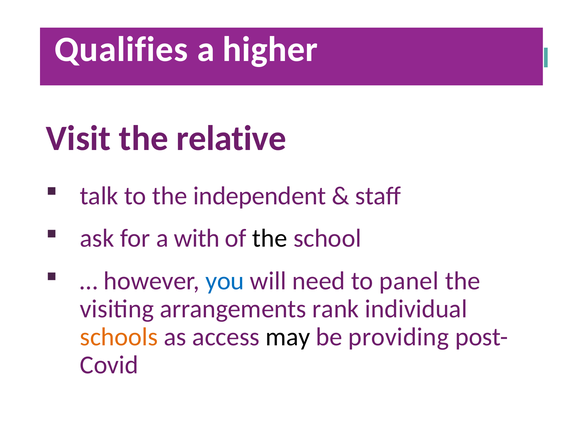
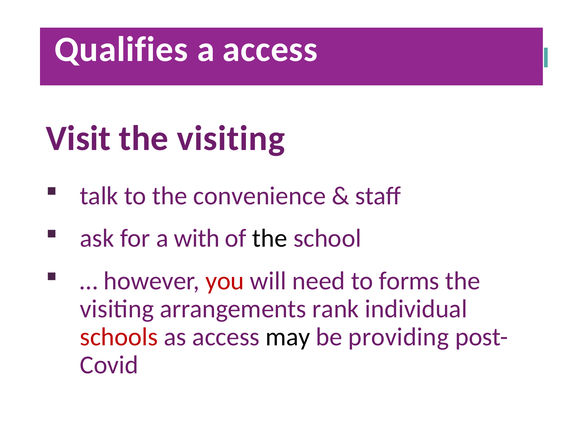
a higher: higher -> access
Visit the relative: relative -> visiting
independent: independent -> convenience
you colour: blue -> red
panel: panel -> forms
schools colour: orange -> red
